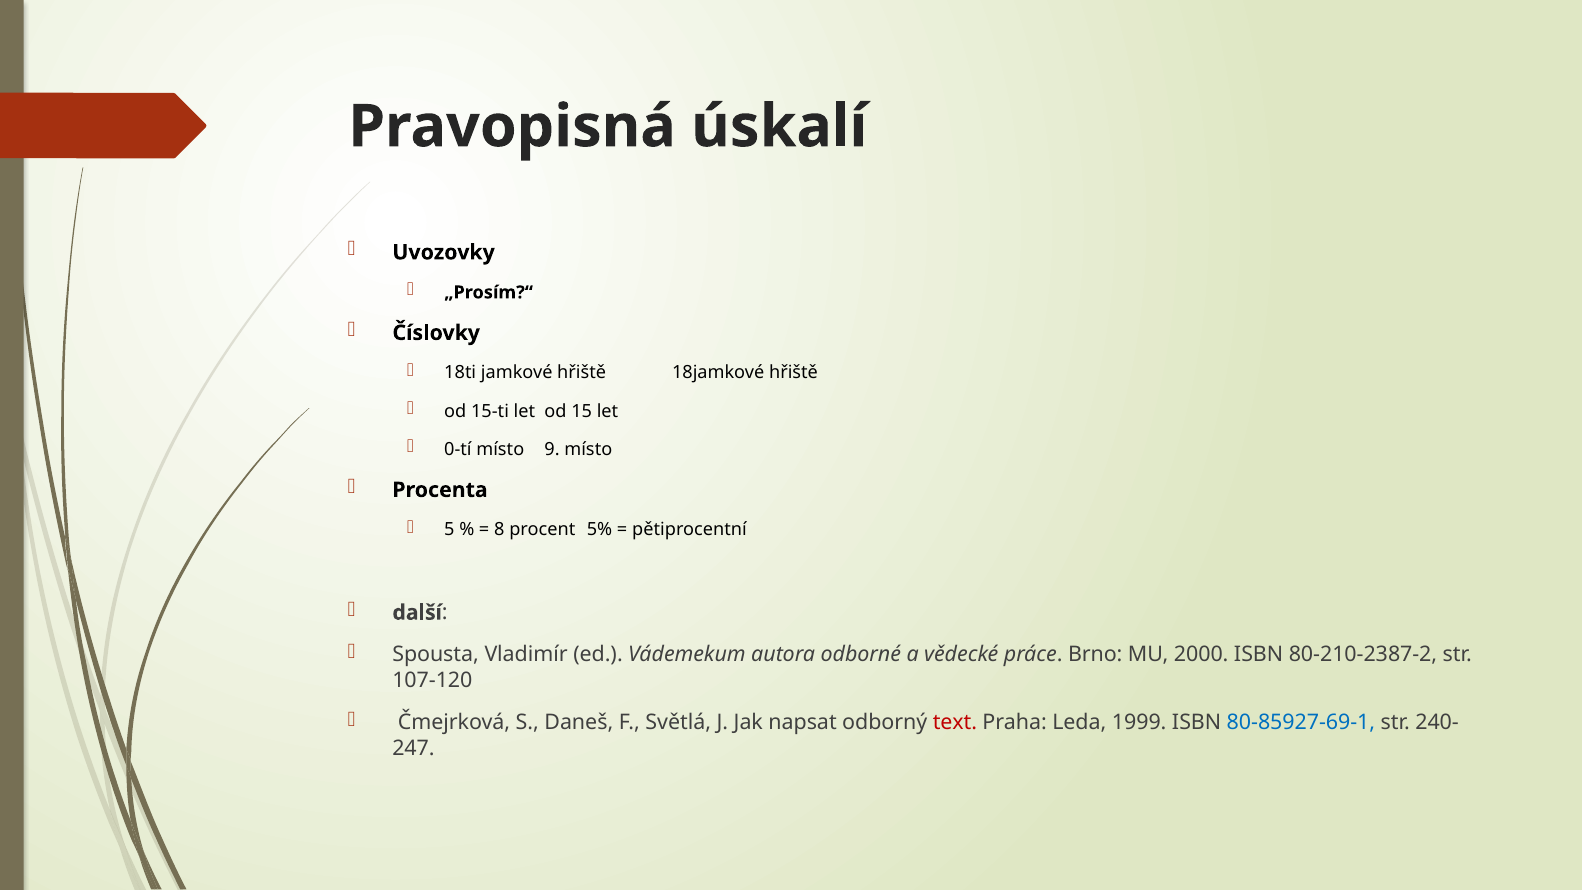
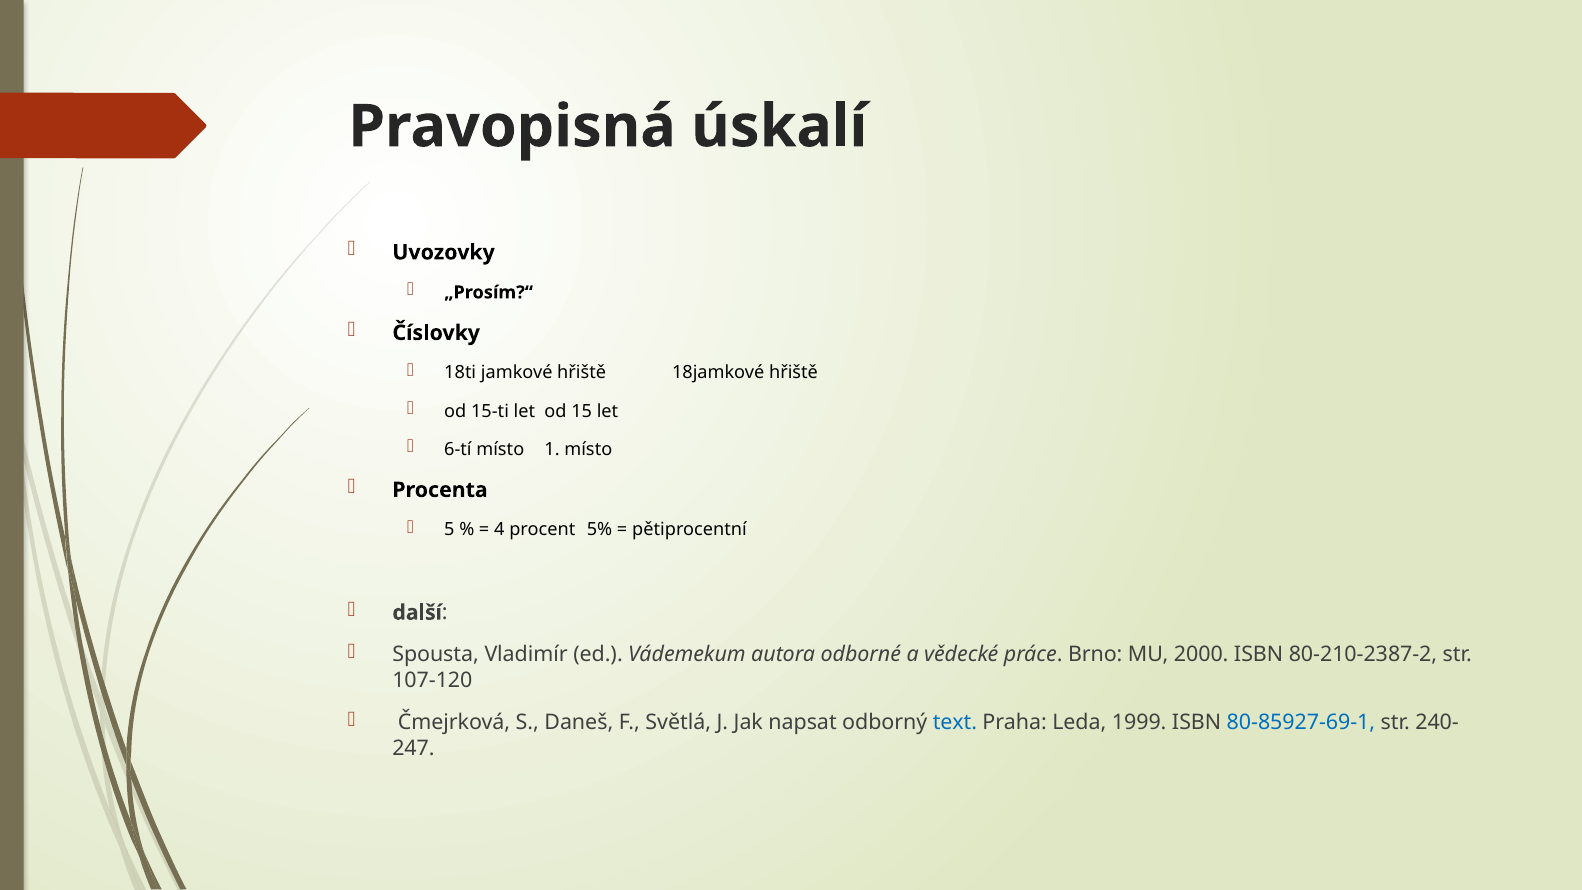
0-tí: 0-tí -> 6-tí
9: 9 -> 1
8: 8 -> 4
text colour: red -> blue
